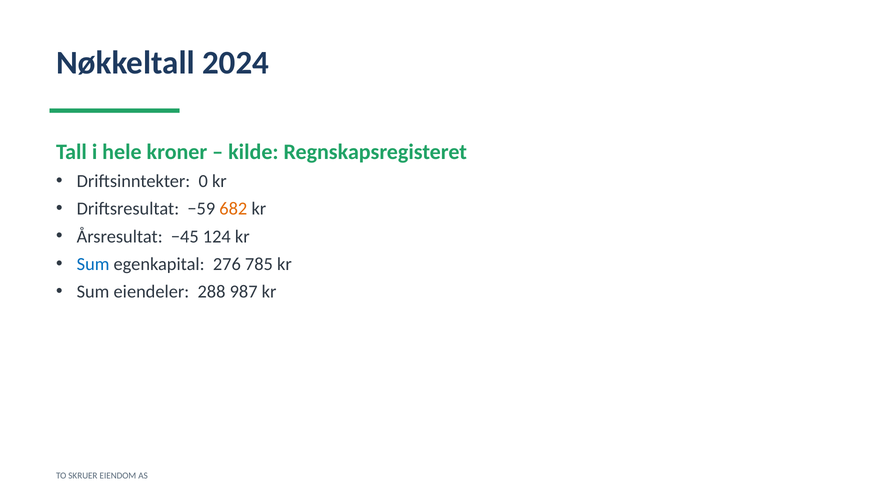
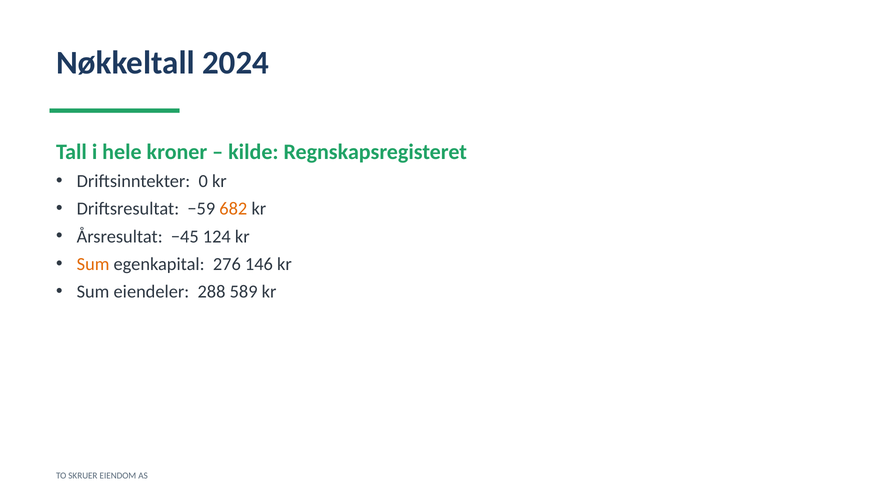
Sum at (93, 264) colour: blue -> orange
785: 785 -> 146
987: 987 -> 589
